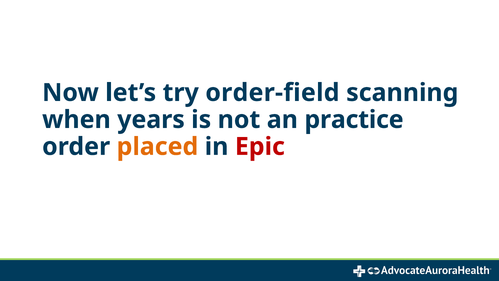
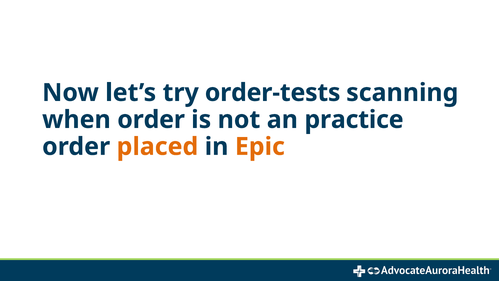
order-field: order-field -> order-tests
when years: years -> order
Epic colour: red -> orange
